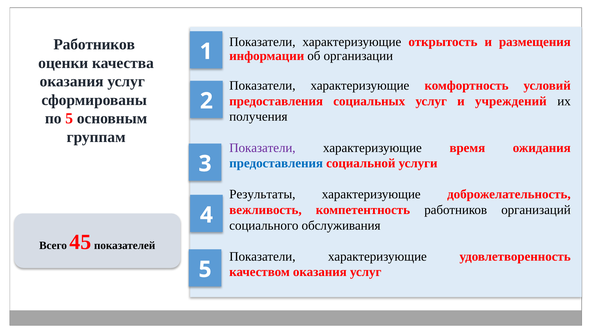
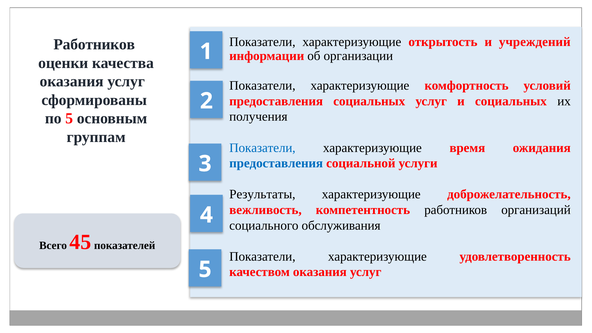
размещения: размещения -> учреждений
и учреждений: учреждений -> социальных
Показатели at (262, 148) colour: purple -> blue
